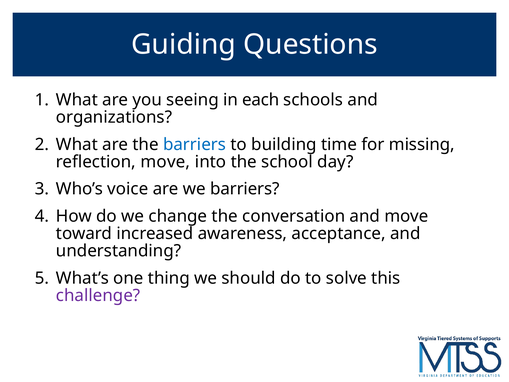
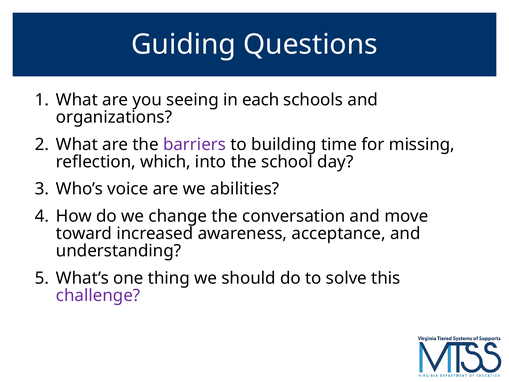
barriers at (195, 144) colour: blue -> purple
reflection move: move -> which
we barriers: barriers -> abilities
